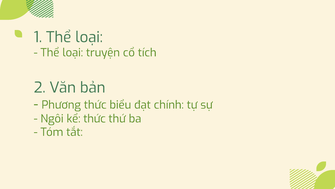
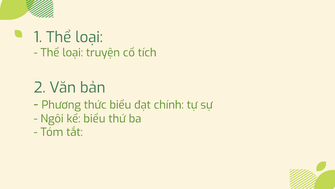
kể thức: thức -> biểu
